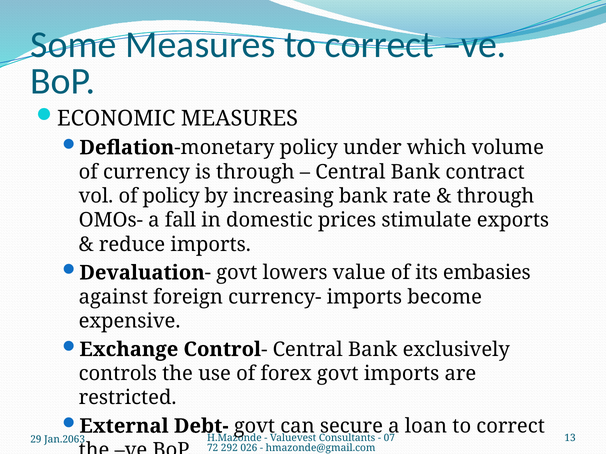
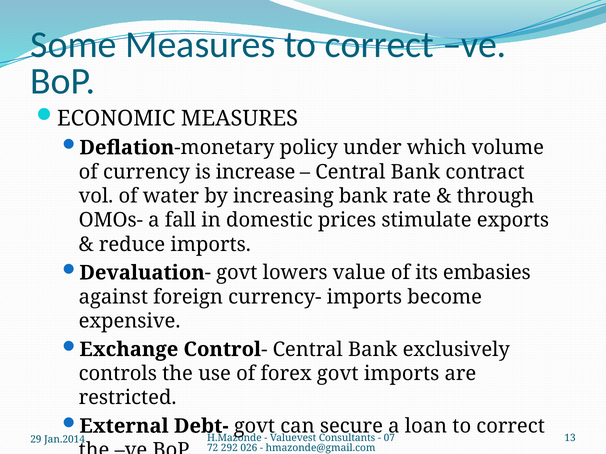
is through: through -> increase
of policy: policy -> water
Jan.2063: Jan.2063 -> Jan.2014
